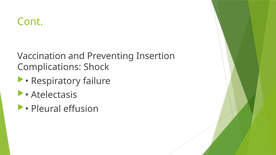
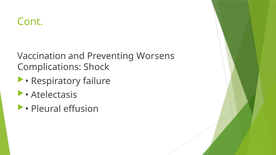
Insertion: Insertion -> Worsens
